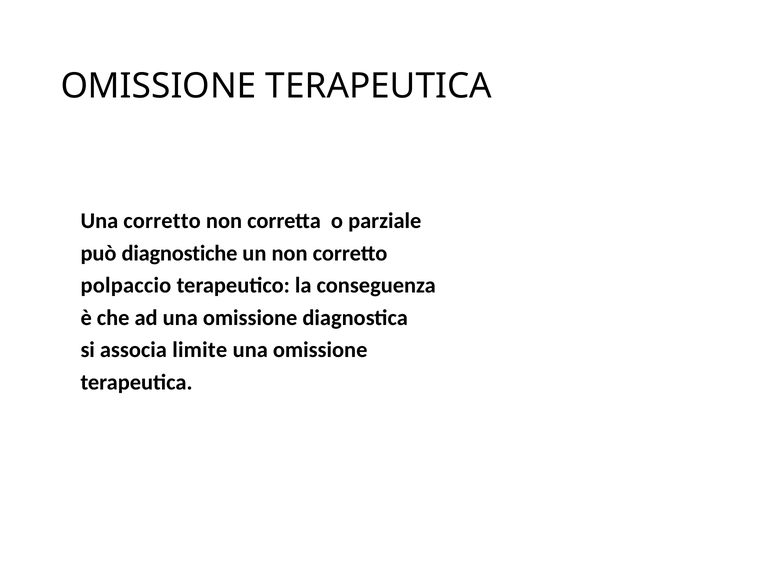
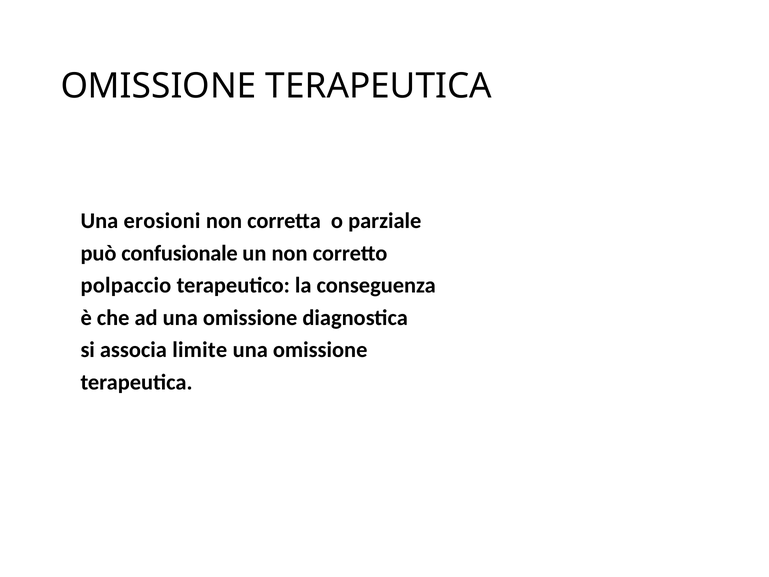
Una corretto: corretto -> erosioni
diagnostiche: diagnostiche -> confusionale
